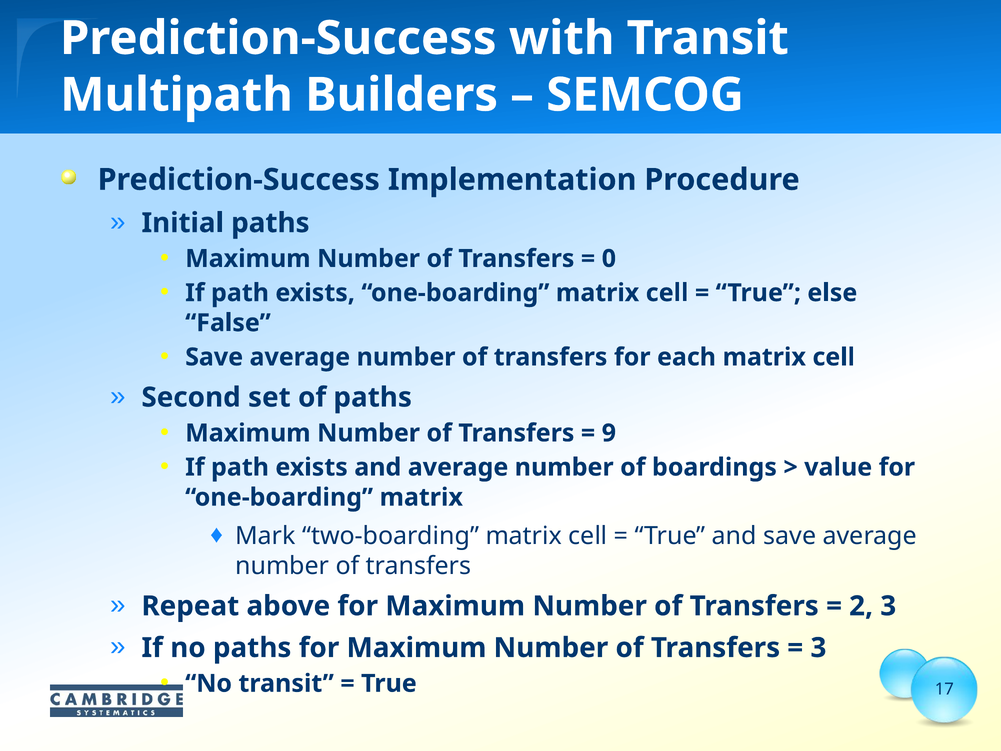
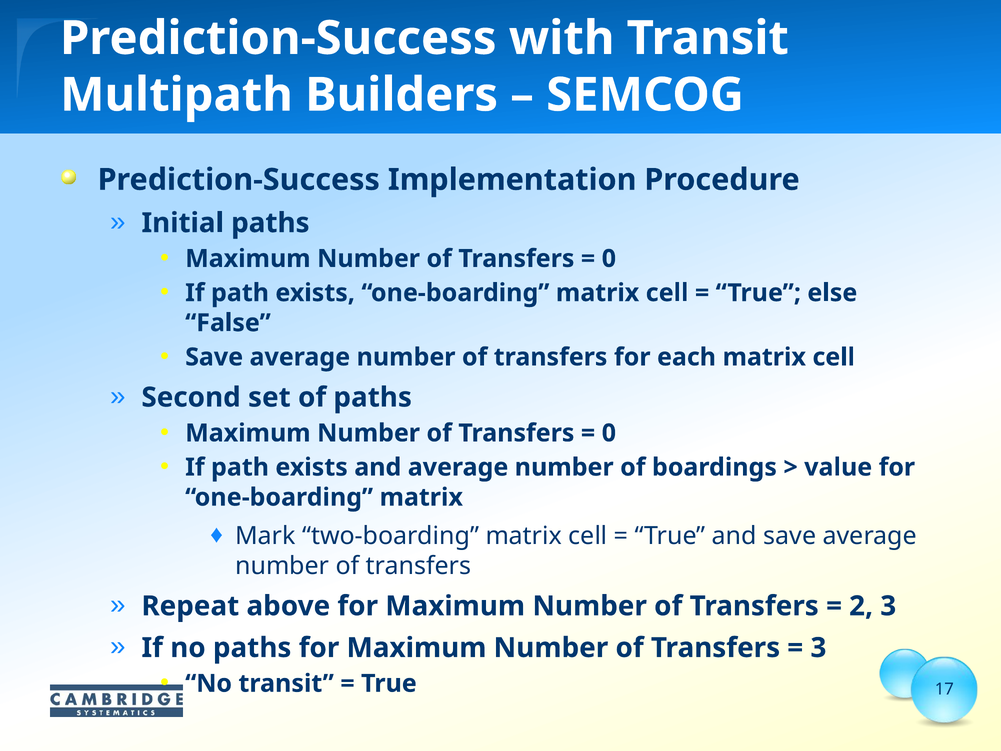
9 at (609, 433): 9 -> 0
